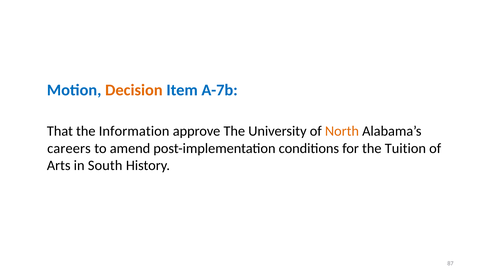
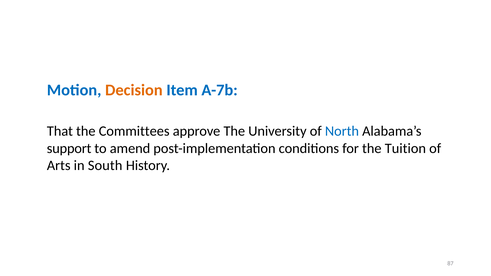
Information: Information -> Committees
North colour: orange -> blue
careers: careers -> support
